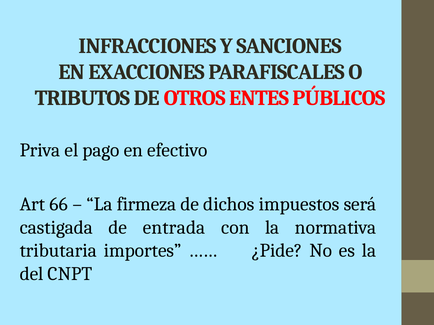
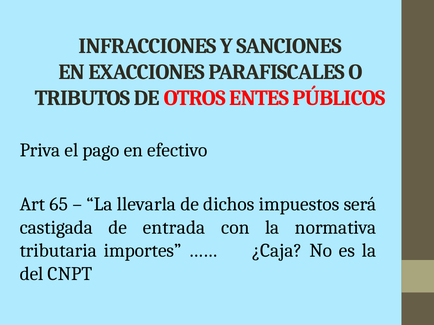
66: 66 -> 65
firmeza: firmeza -> llevarla
¿Pide: ¿Pide -> ¿Caja
